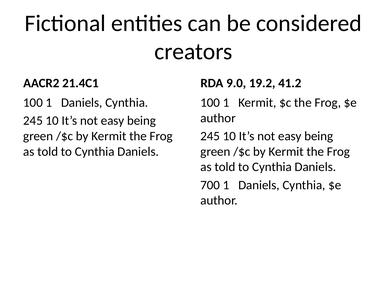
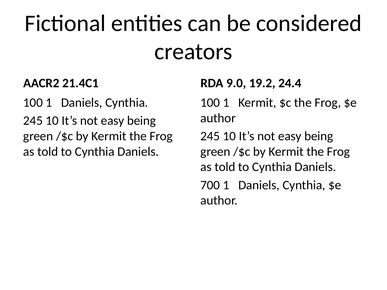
41.2: 41.2 -> 24.4
